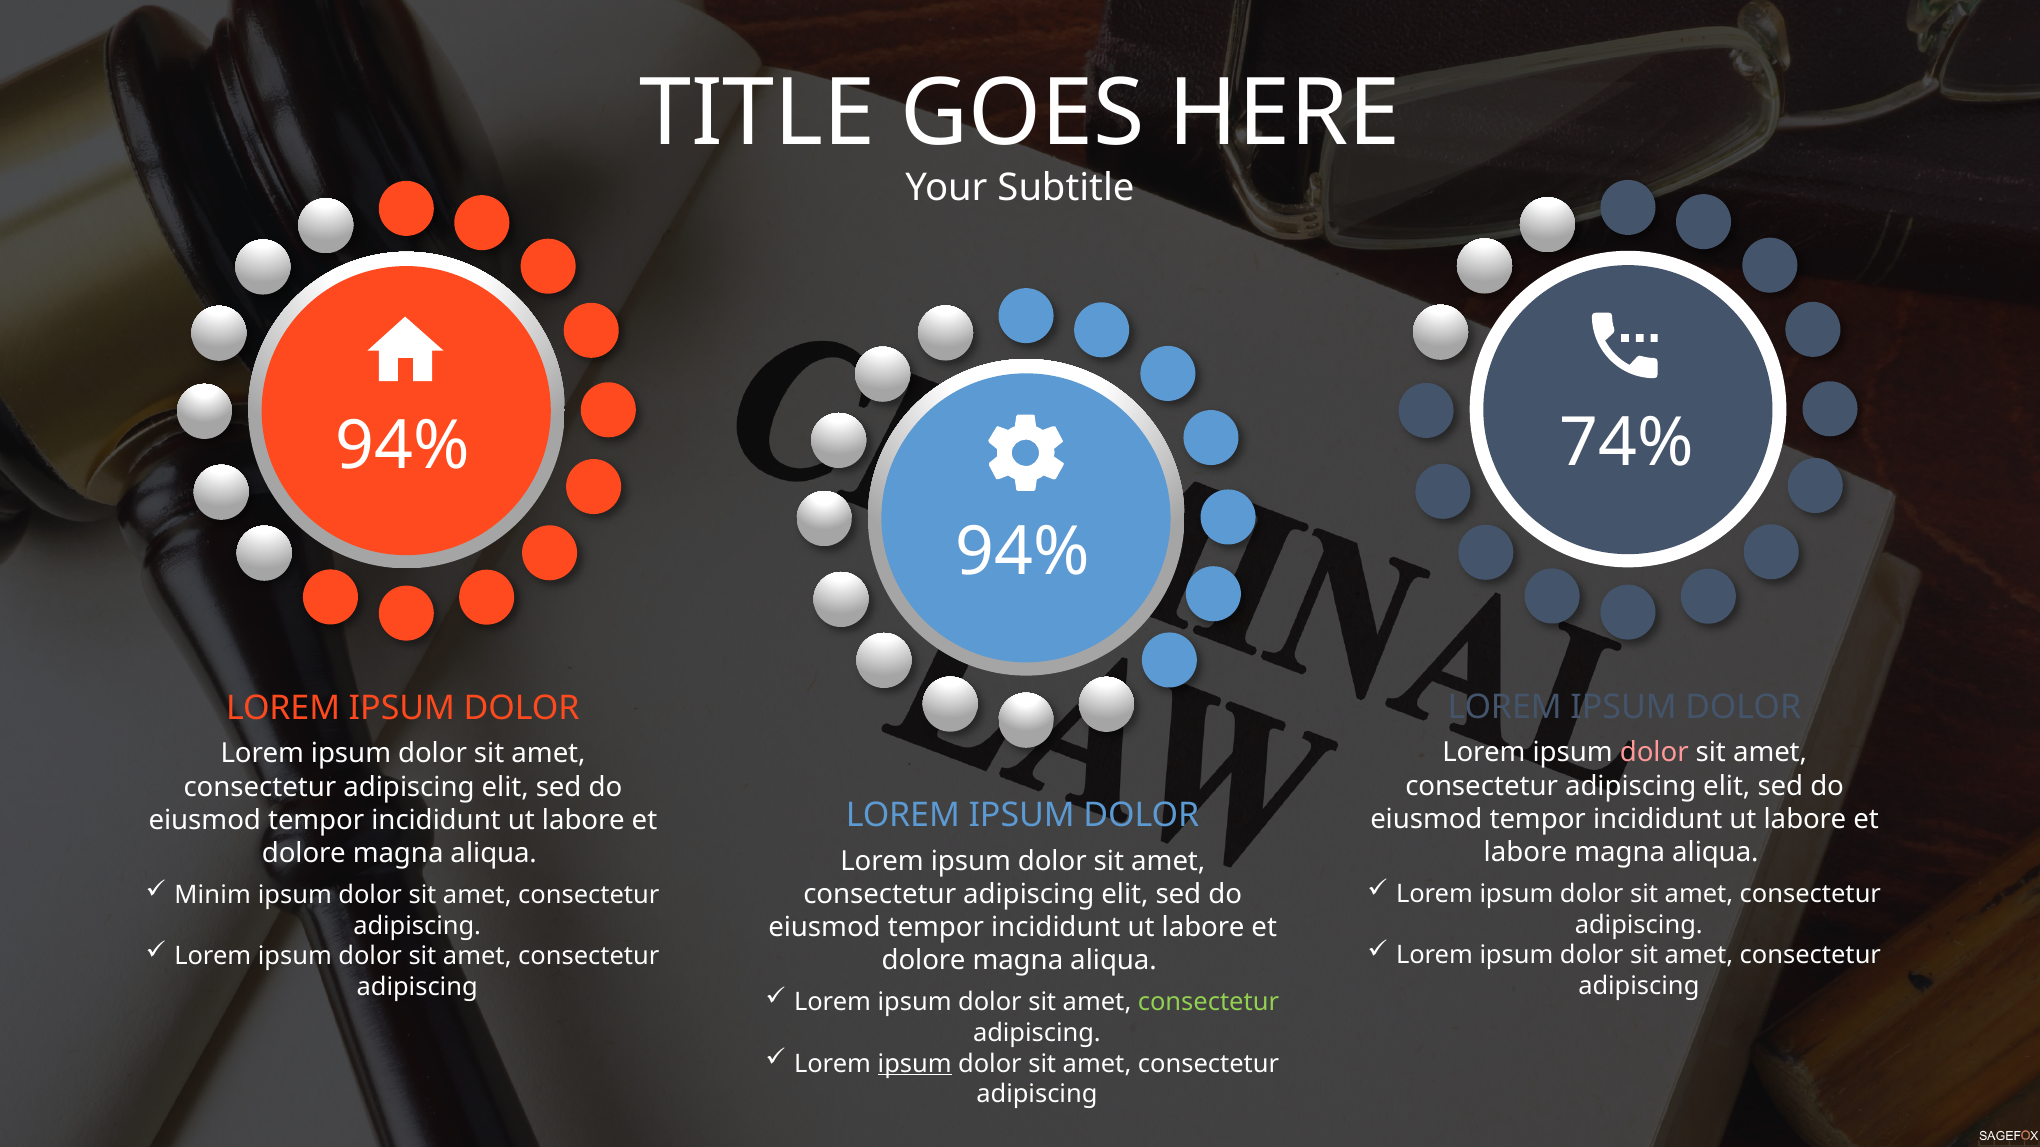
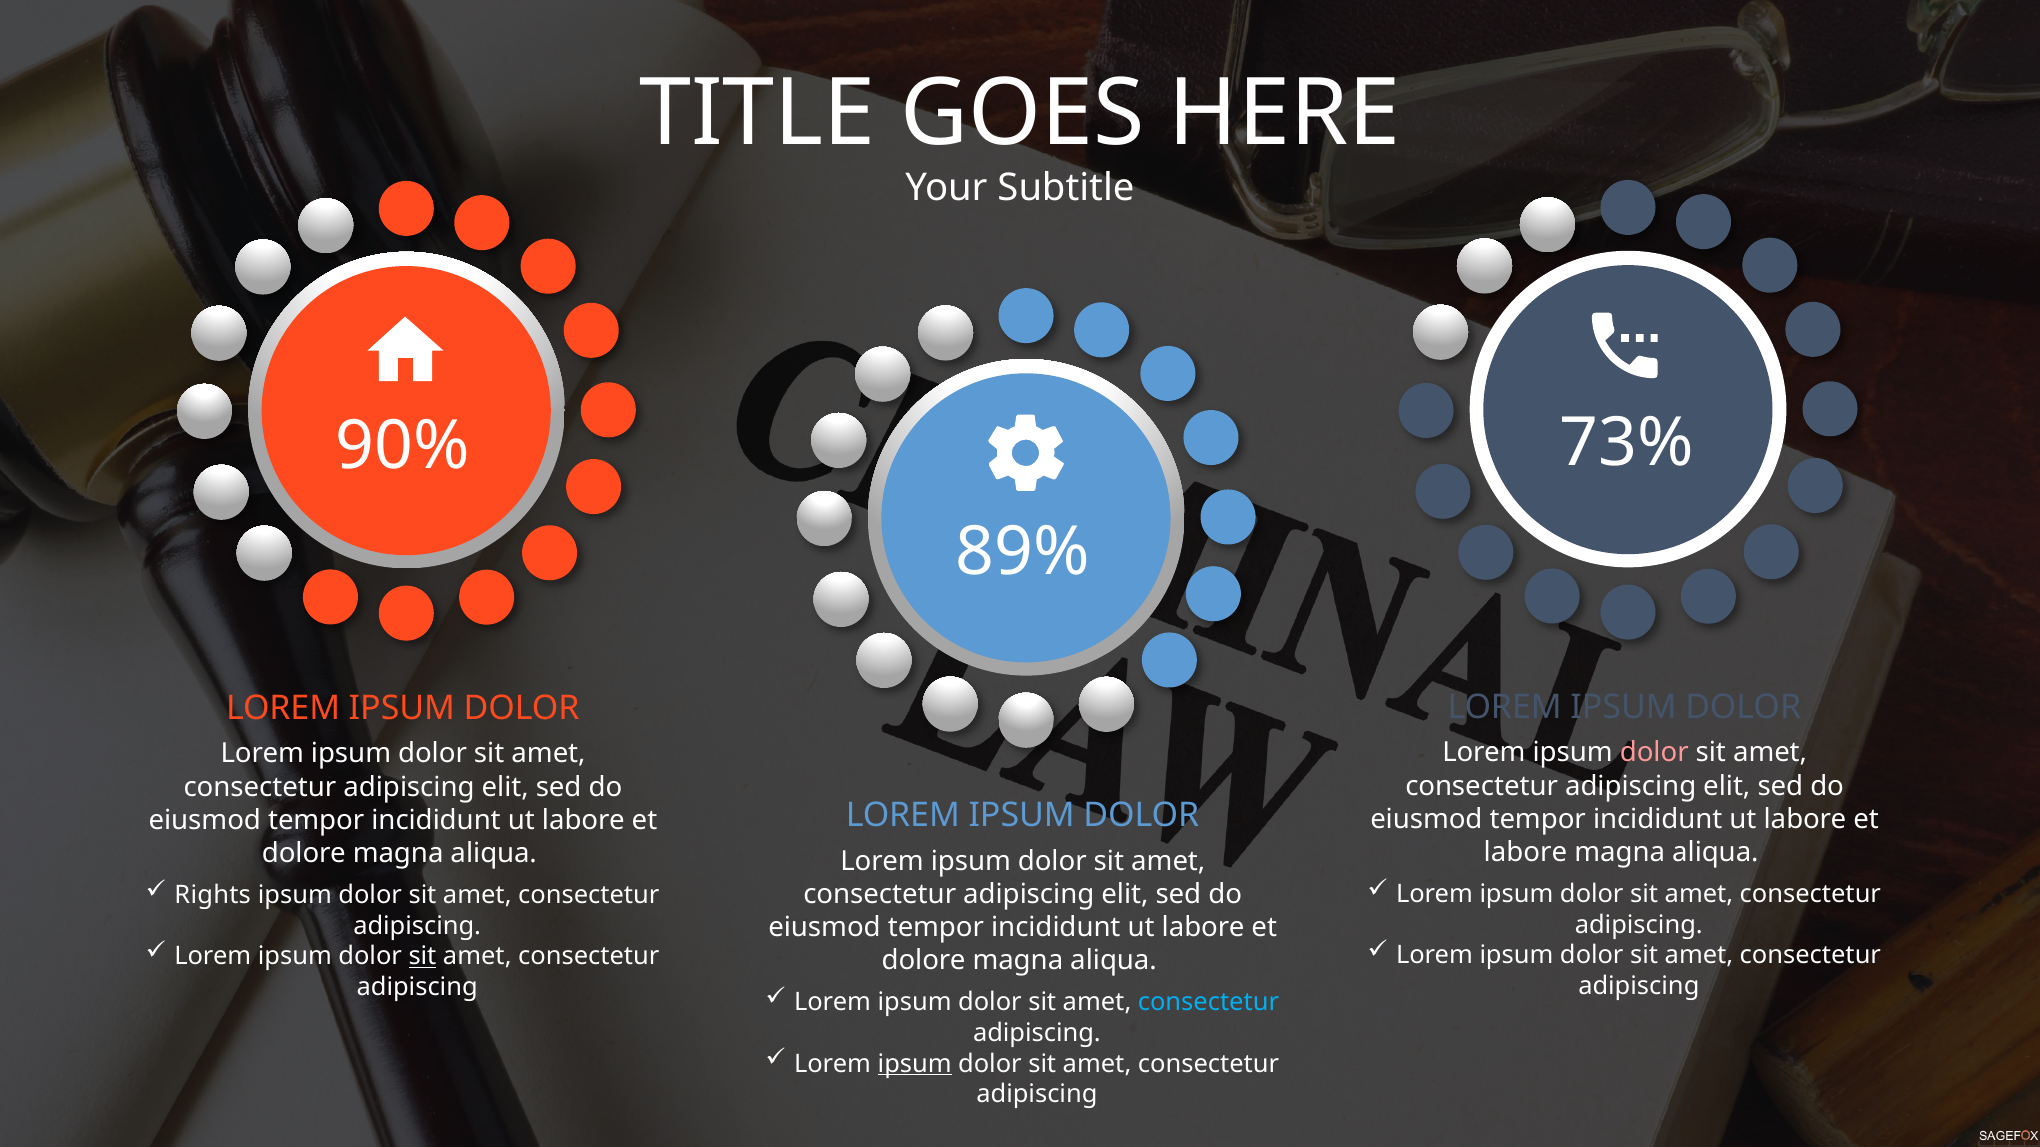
74%: 74% -> 73%
94% at (403, 446): 94% -> 90%
94% at (1023, 552): 94% -> 89%
Minim: Minim -> Rights
sit at (423, 957) underline: none -> present
consectetur at (1208, 1003) colour: light green -> light blue
